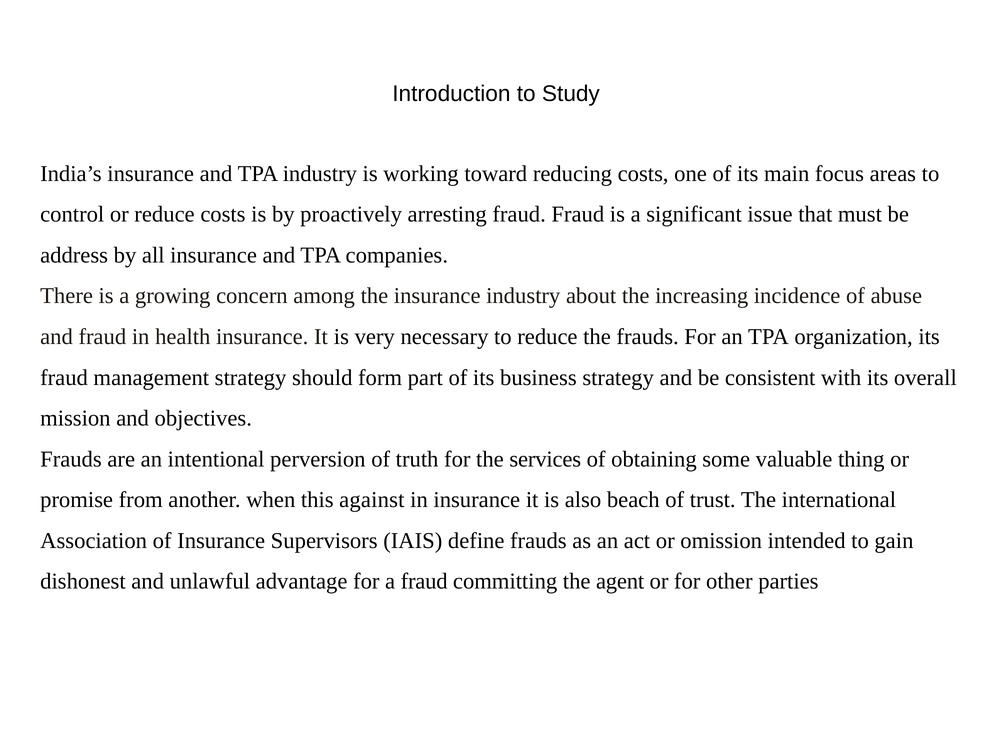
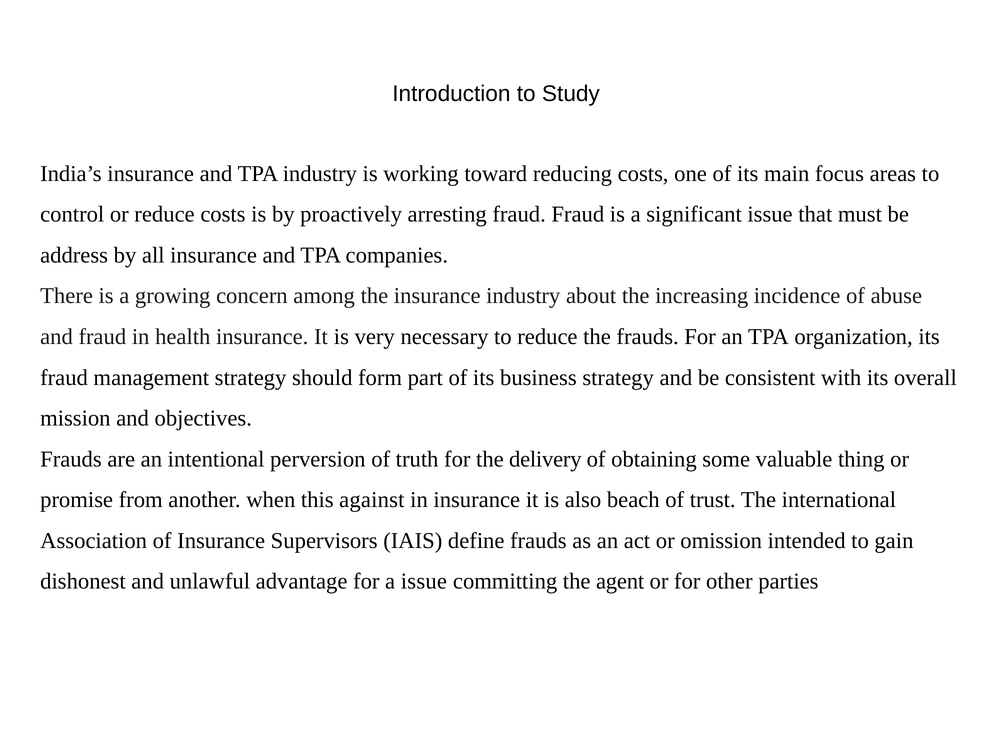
services: services -> delivery
a fraud: fraud -> issue
